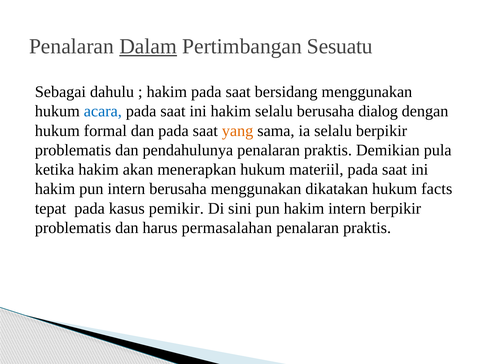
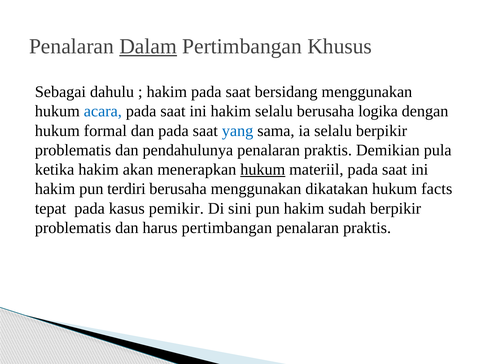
Sesuatu: Sesuatu -> Khusus
dialog: dialog -> logika
yang colour: orange -> blue
hukum at (263, 169) underline: none -> present
pun intern: intern -> terdiri
hakim intern: intern -> sudah
harus permasalahan: permasalahan -> pertimbangan
